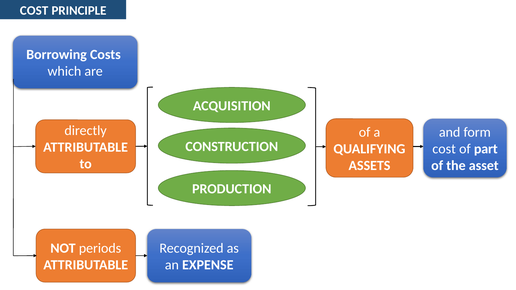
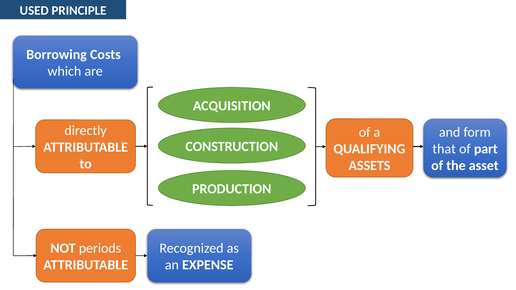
COST at (34, 11): COST -> USED
cost at (444, 149): cost -> that
